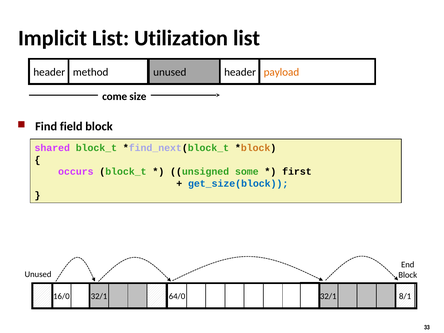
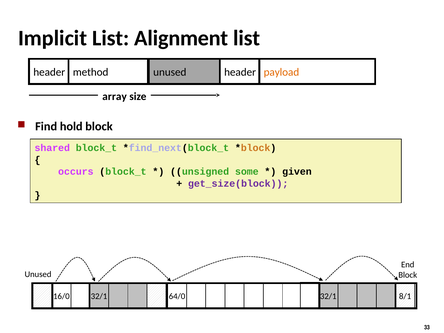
Utilization: Utilization -> Alignment
come: come -> array
field: field -> hold
first: first -> given
get_size(block colour: blue -> purple
